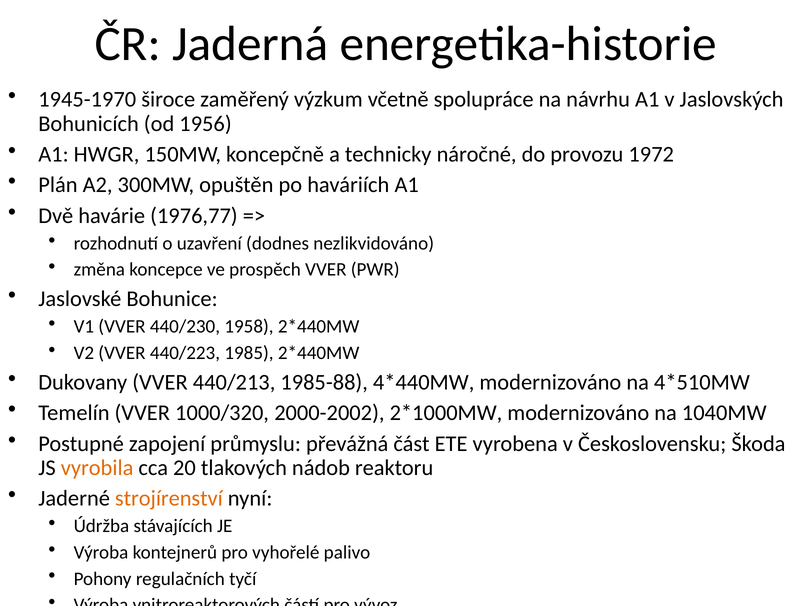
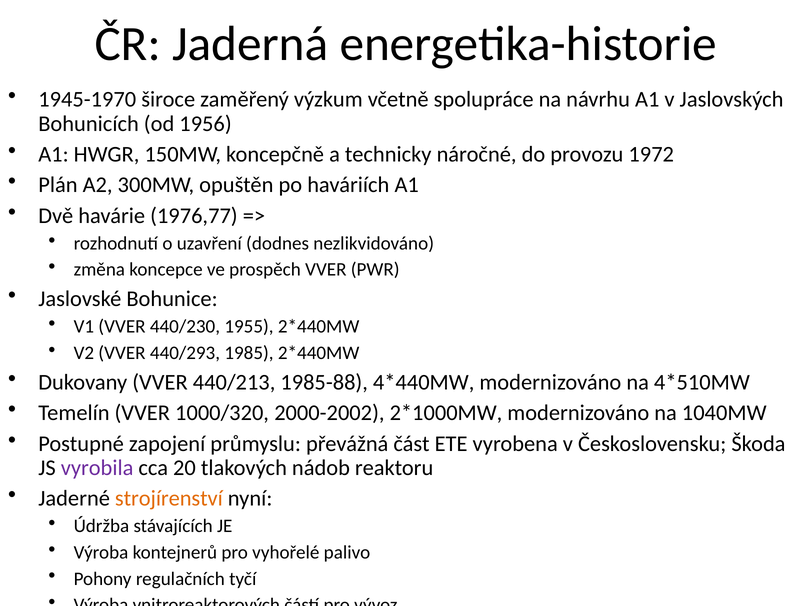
1958: 1958 -> 1955
440/223: 440/223 -> 440/293
vyrobila colour: orange -> purple
